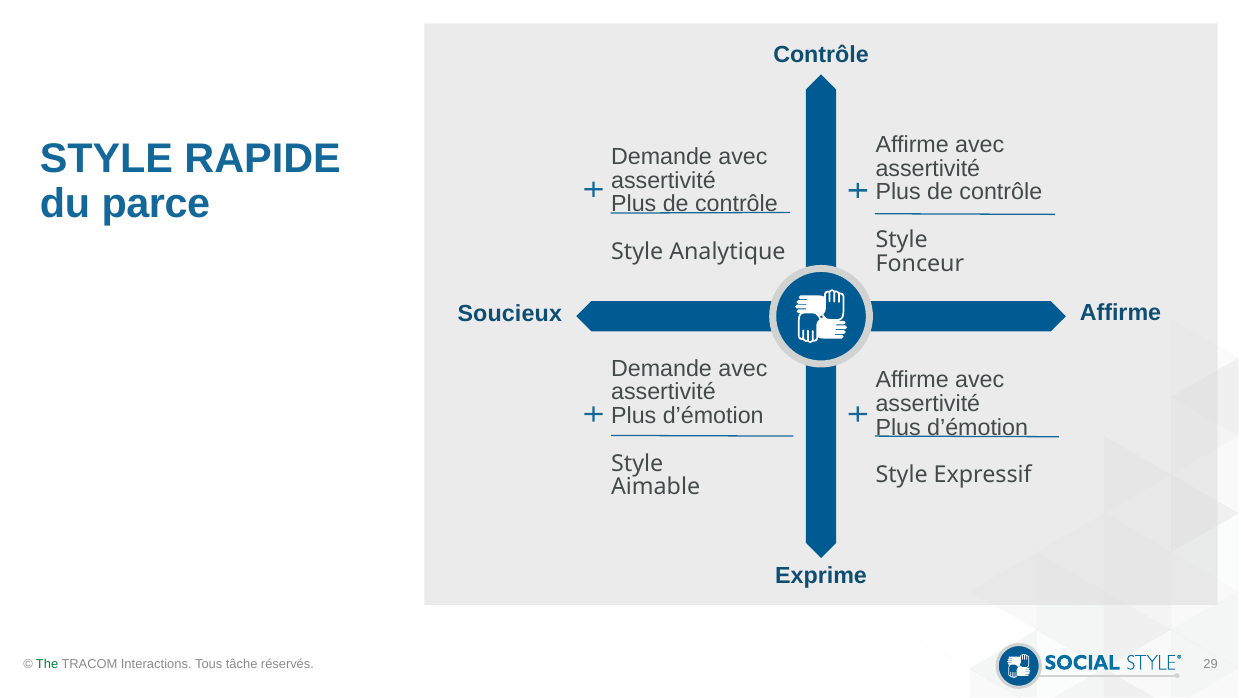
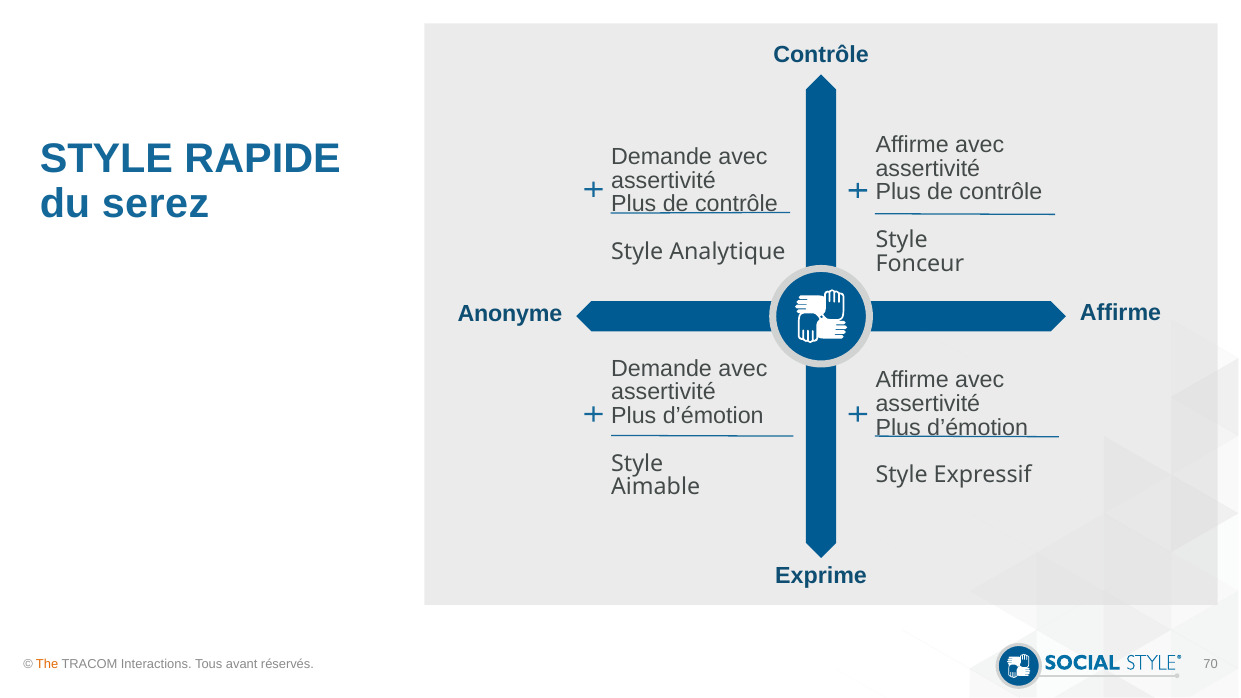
parce: parce -> serez
Soucieux: Soucieux -> Anonyme
The colour: green -> orange
tâche: tâche -> avant
29: 29 -> 70
